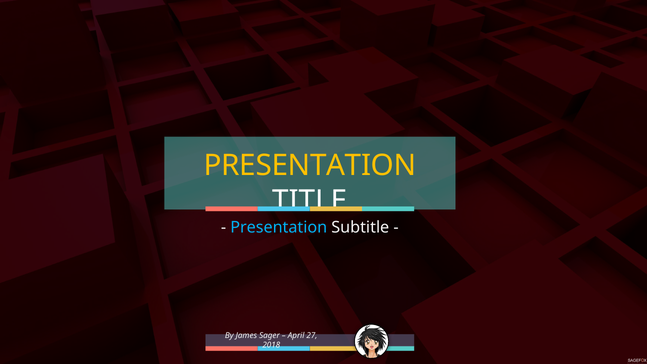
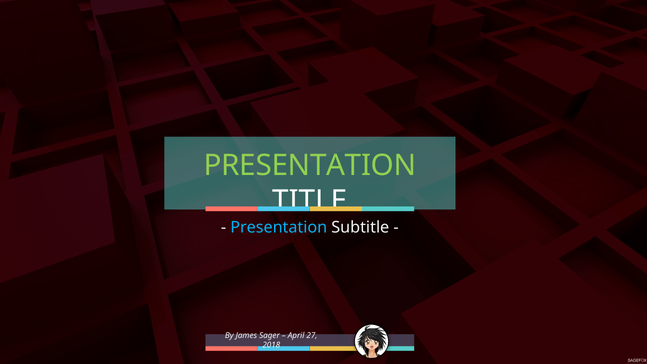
PRESENTATION at (310, 165) colour: yellow -> light green
